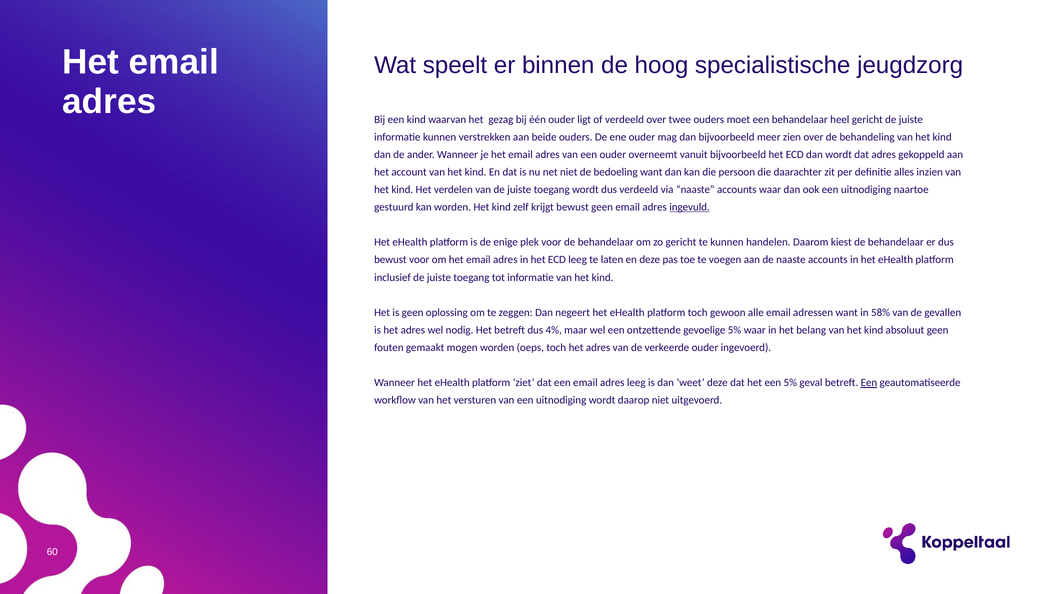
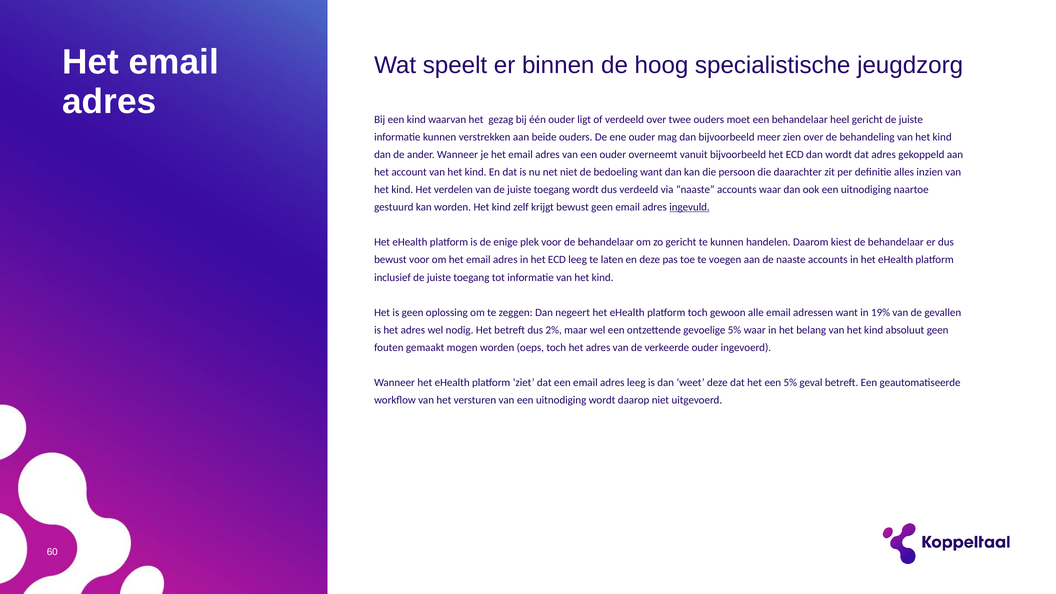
58%: 58% -> 19%
4%: 4% -> 2%
Een at (869, 383) underline: present -> none
